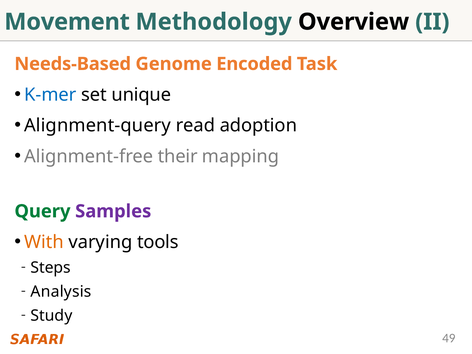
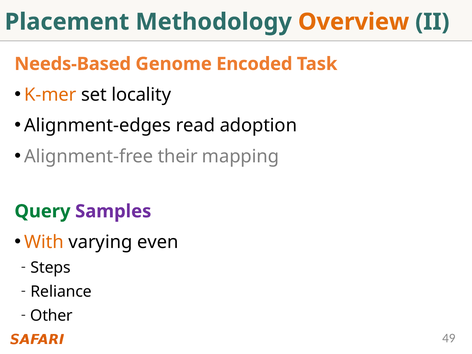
Movement: Movement -> Placement
Overview colour: black -> orange
K-mer colour: blue -> orange
unique: unique -> locality
Alignment-query: Alignment-query -> Alignment-edges
tools: tools -> even
Analysis: Analysis -> Reliance
Study: Study -> Other
